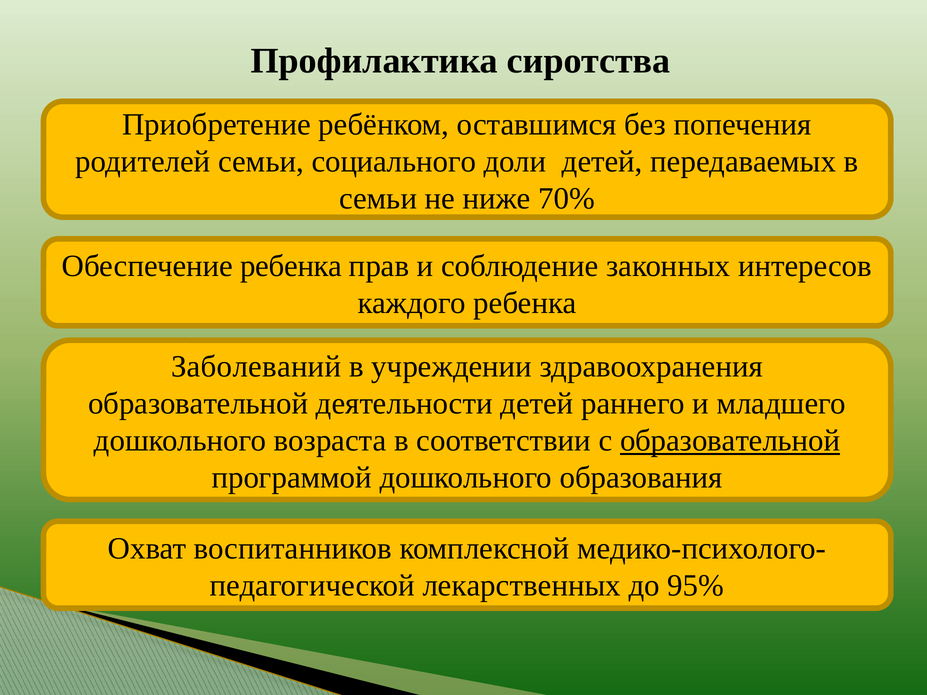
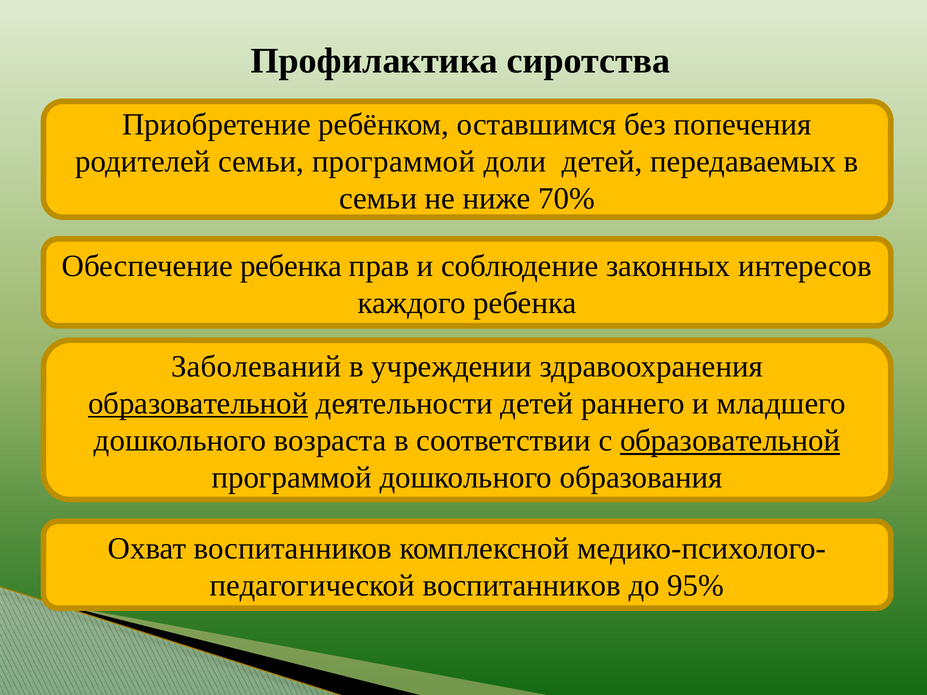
семьи социального: социального -> программой
образовательной at (198, 404) underline: none -> present
лекарственных at (522, 586): лекарственных -> воспитанников
